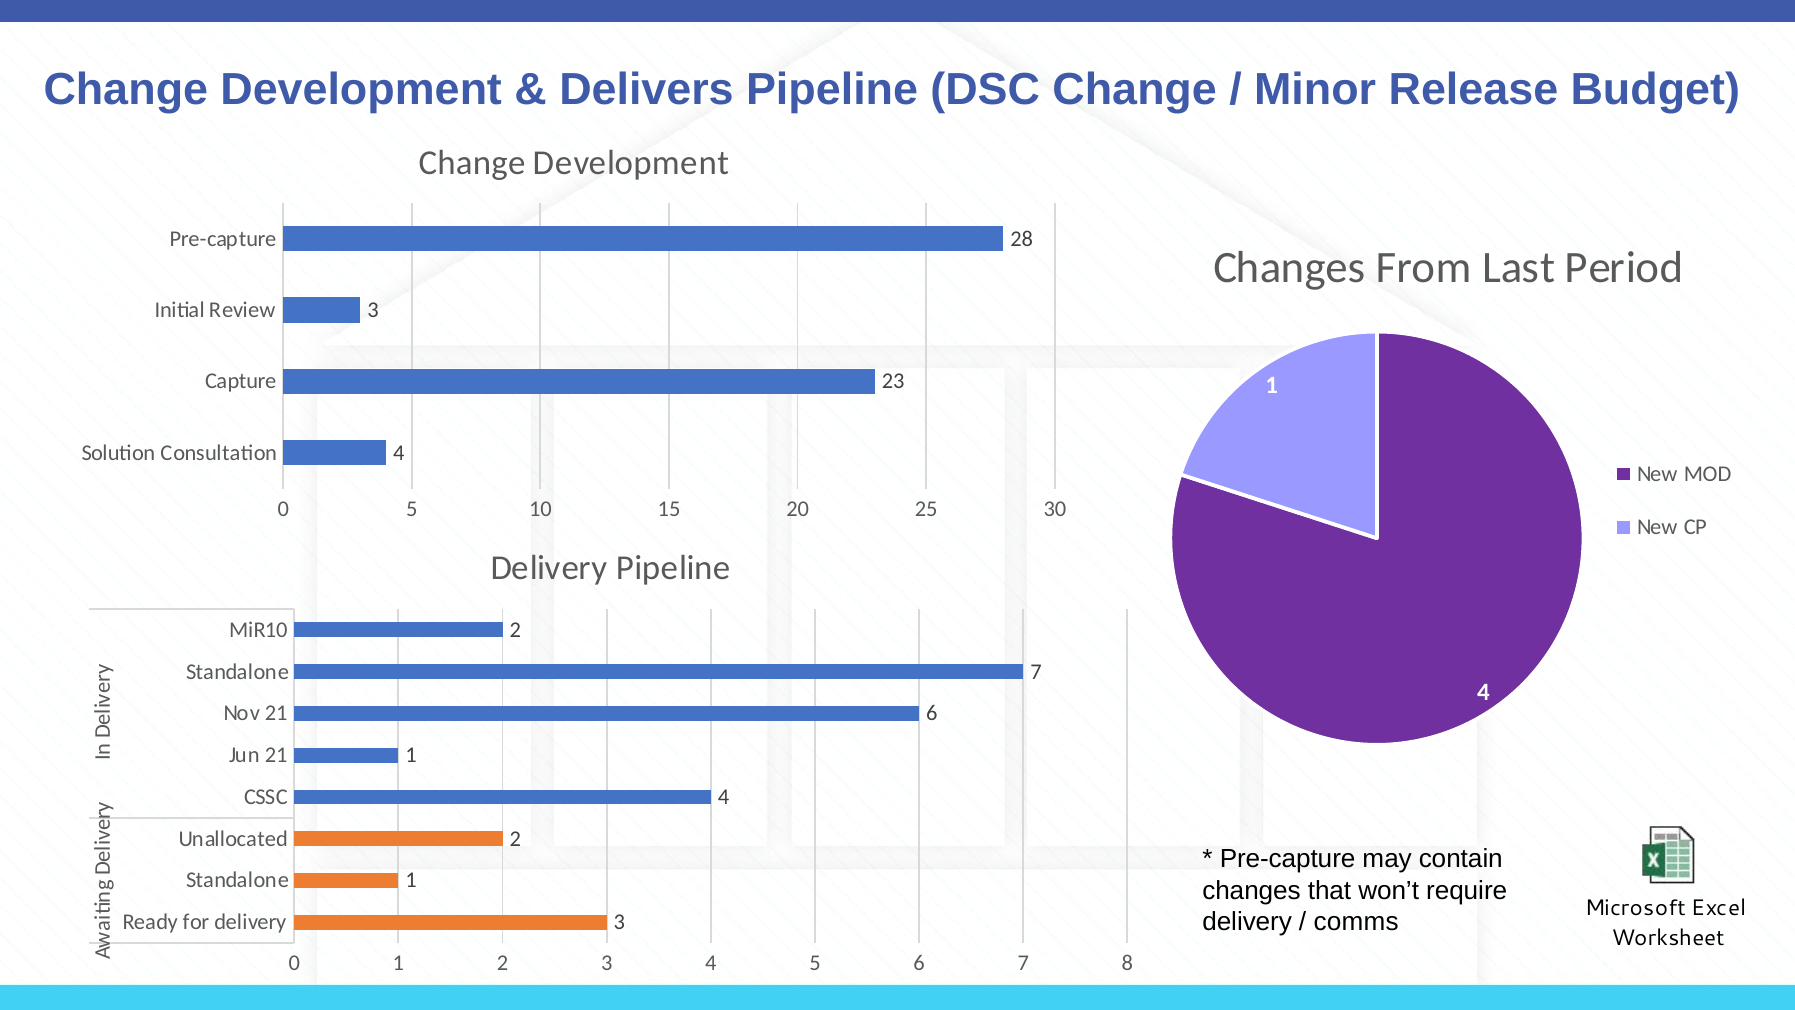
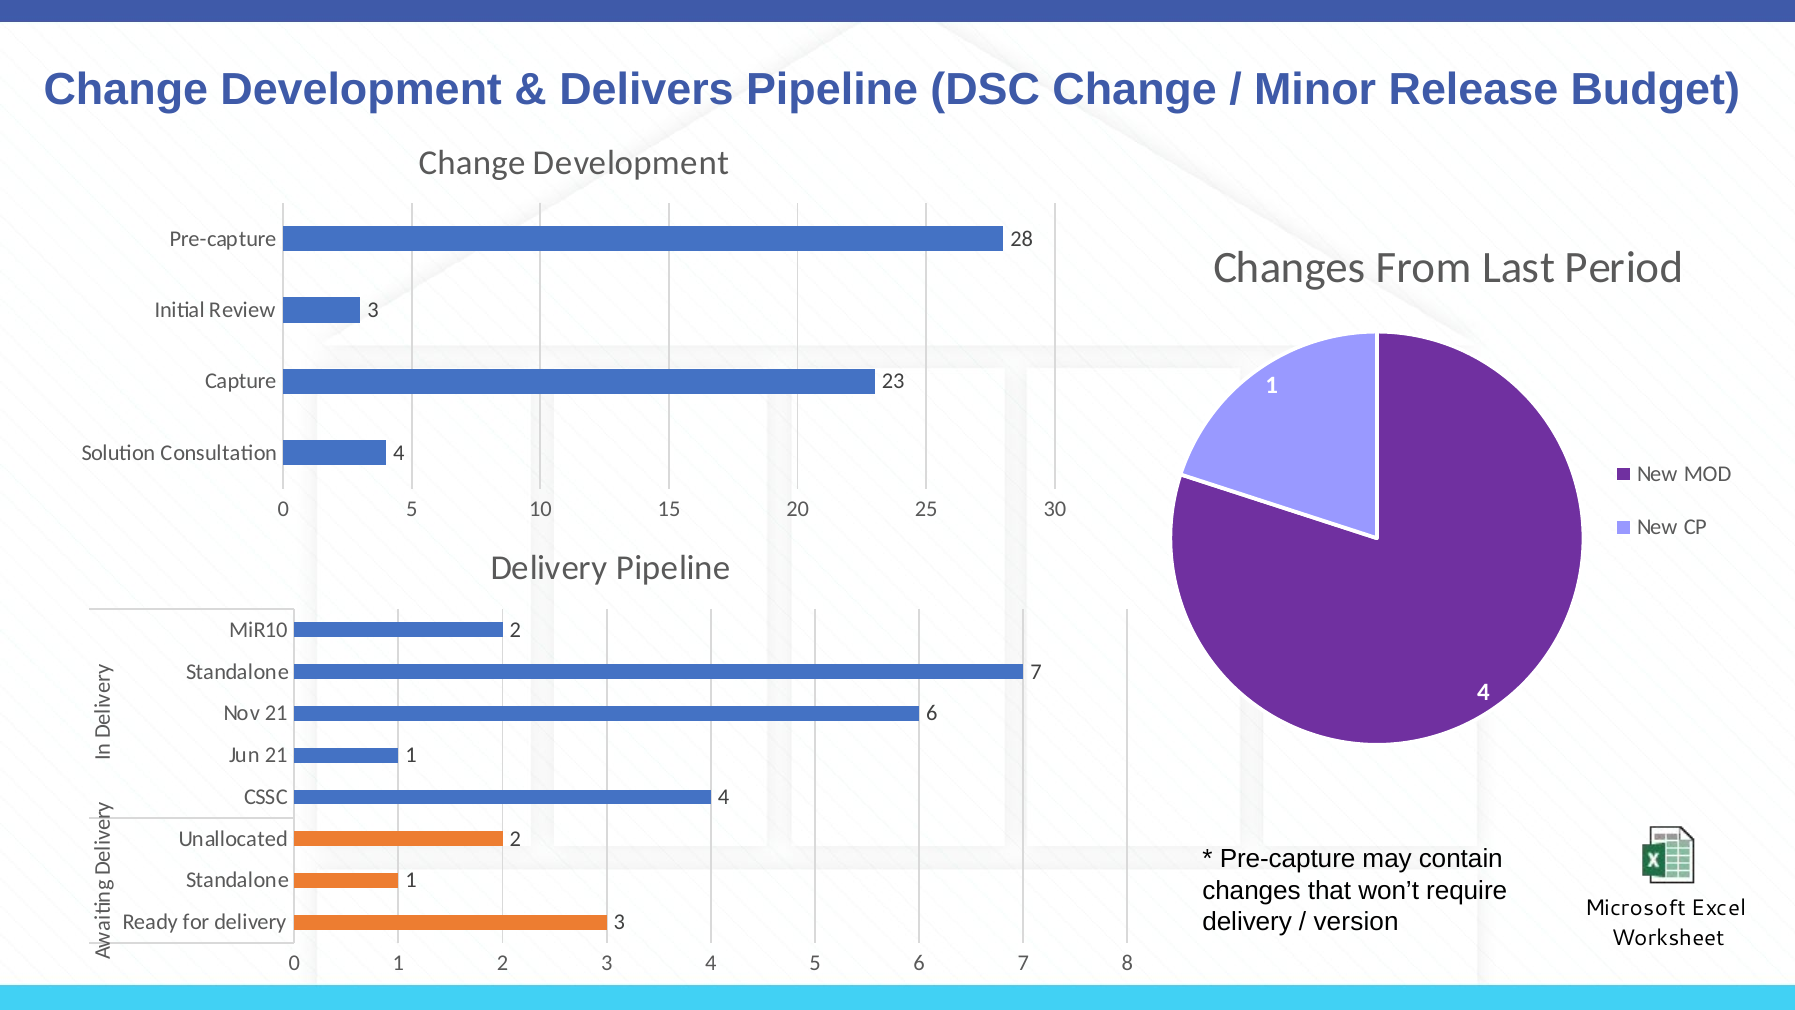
comms: comms -> version
